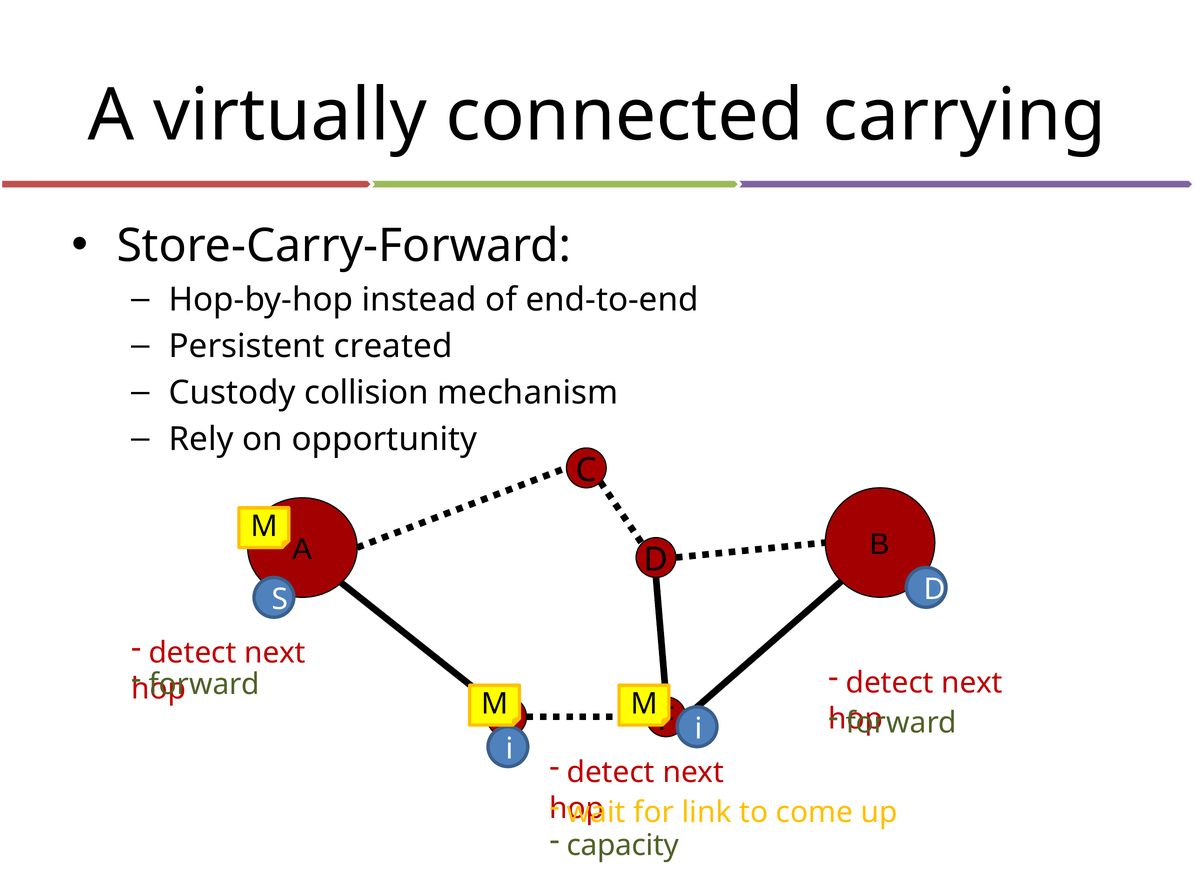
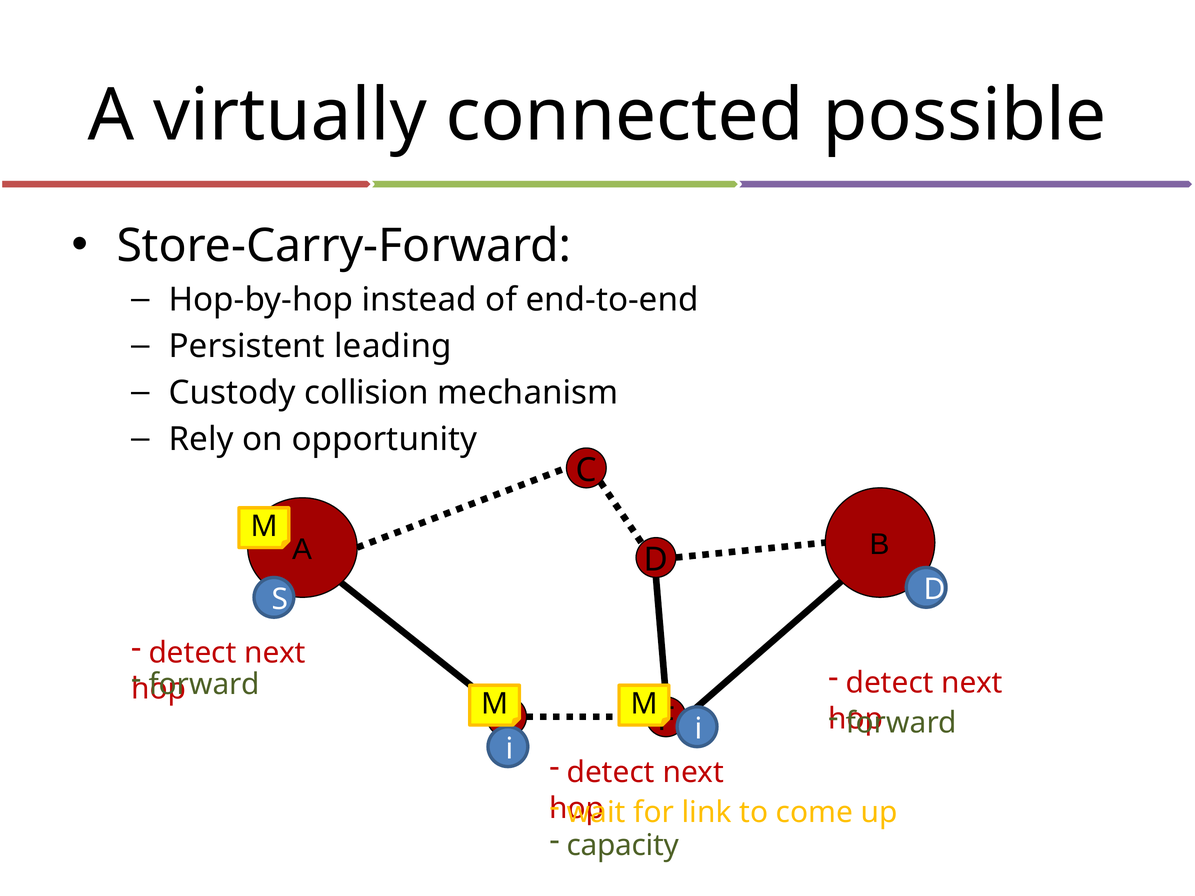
carrying: carrying -> possible
created: created -> leading
